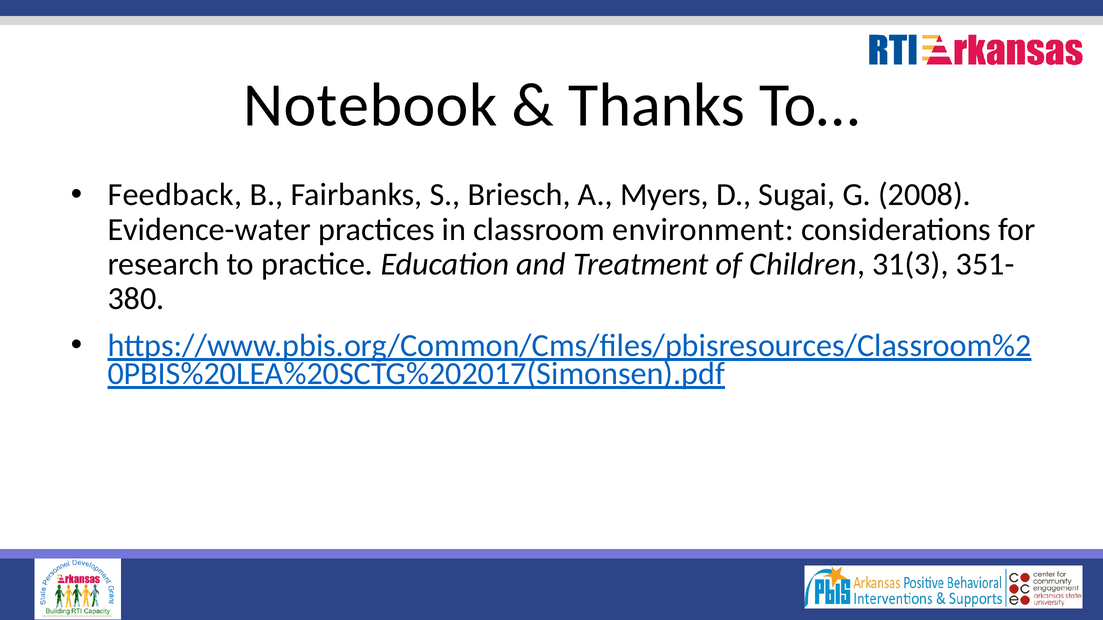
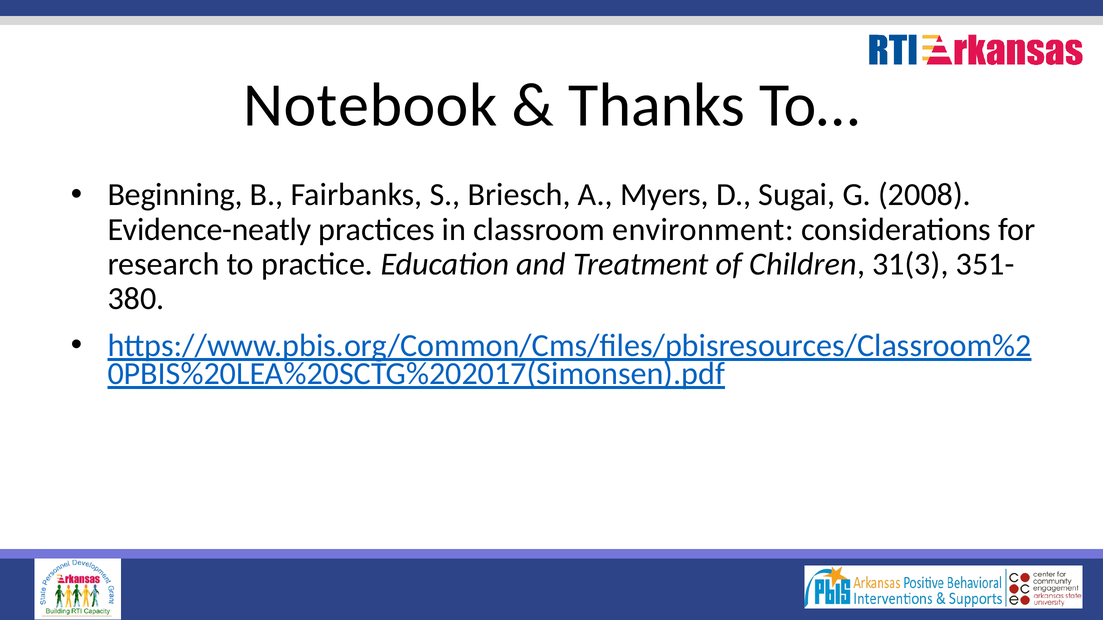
Feedback: Feedback -> Beginning
Evidence-water: Evidence-water -> Evidence-neatly
